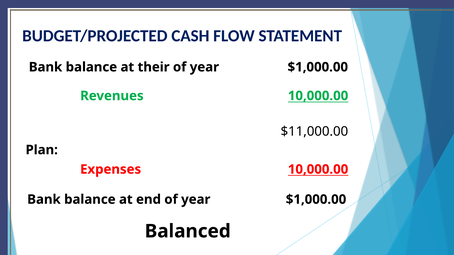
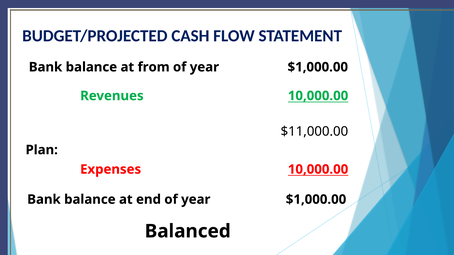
their: their -> from
